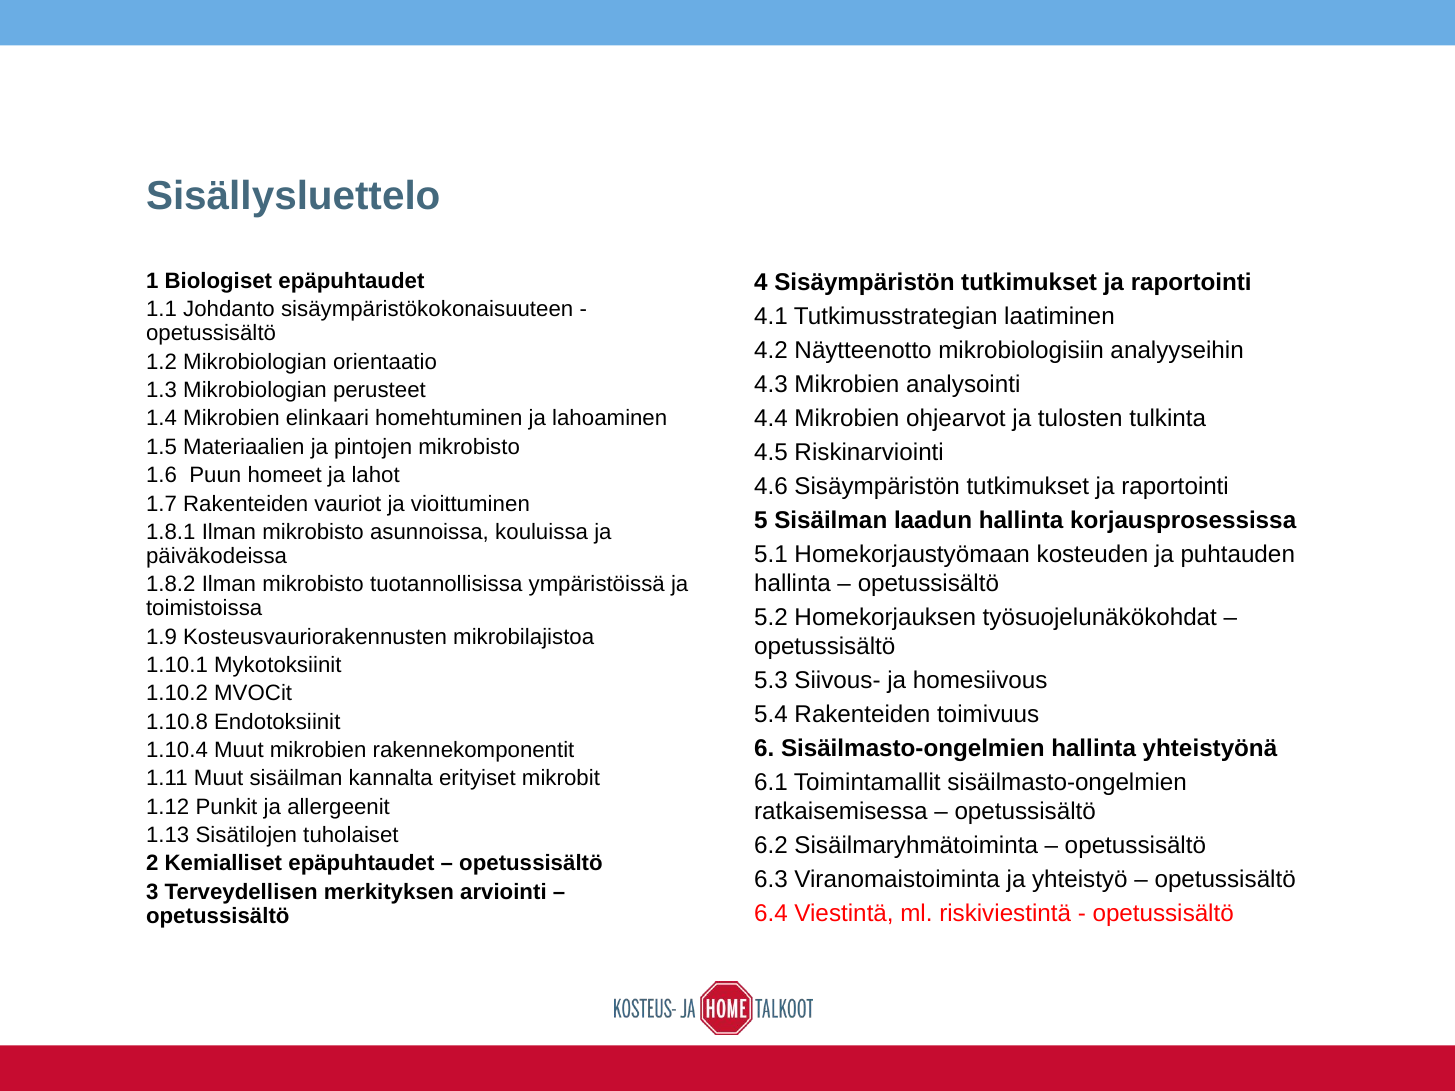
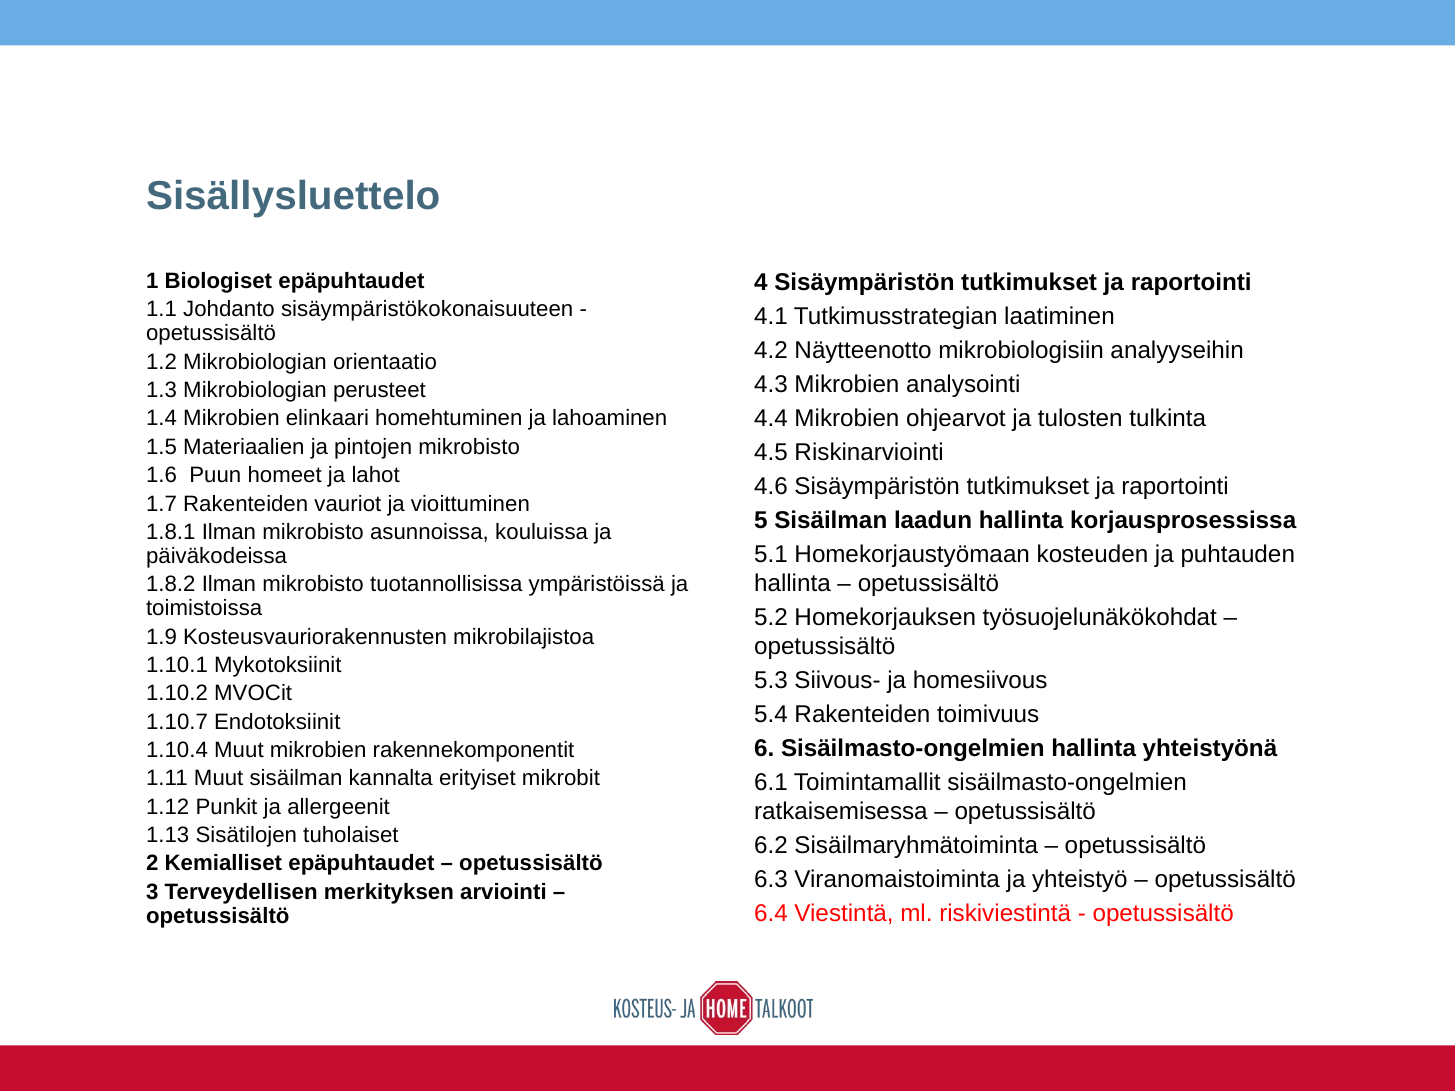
1.10.8: 1.10.8 -> 1.10.7
